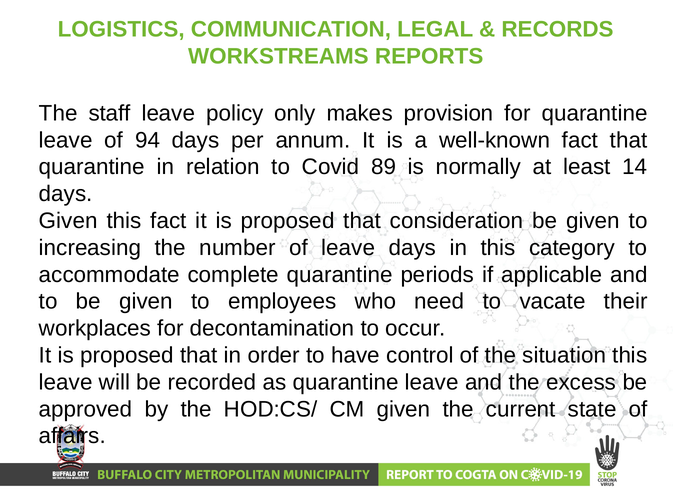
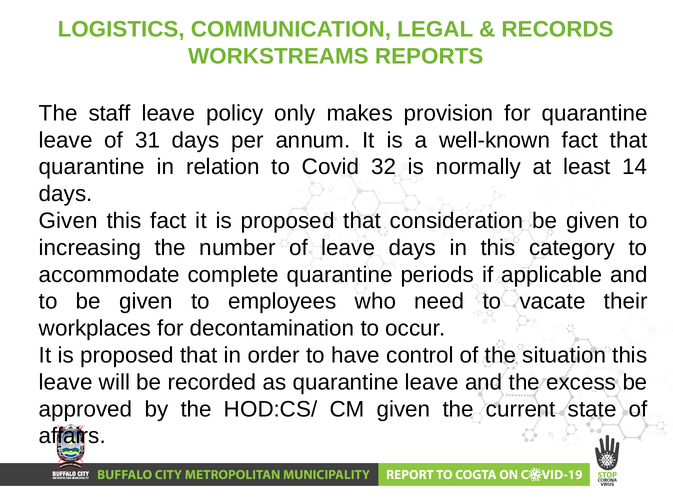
94: 94 -> 31
89: 89 -> 32
